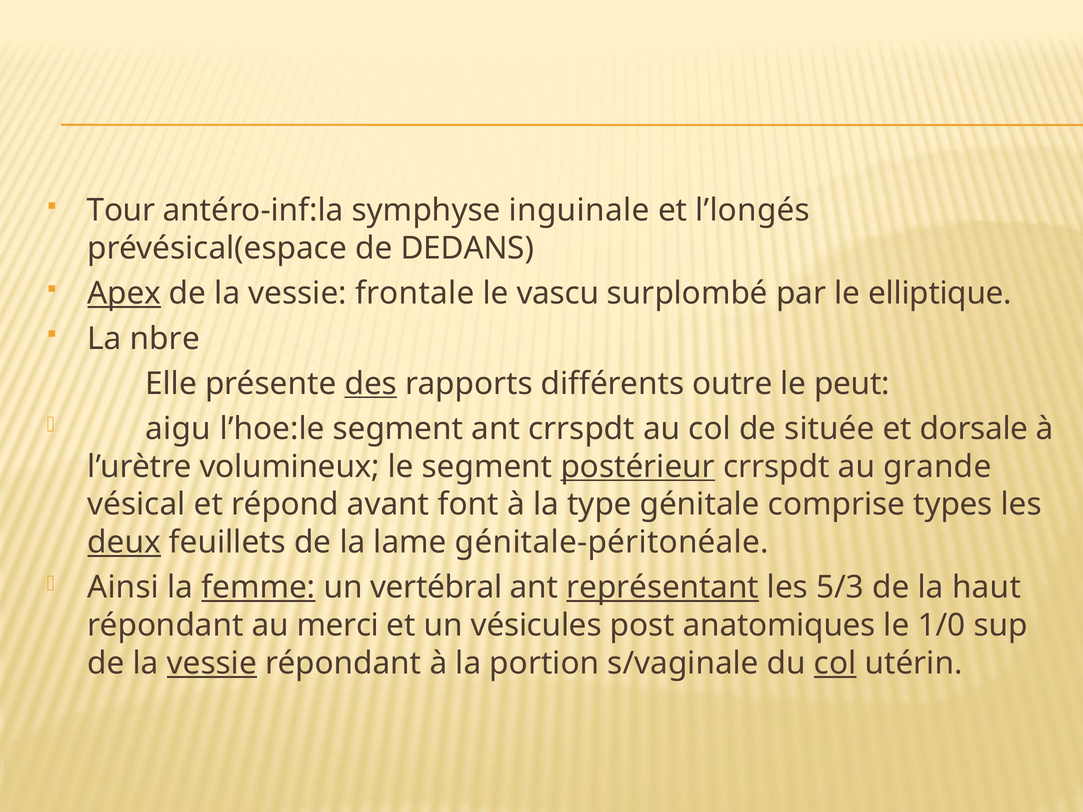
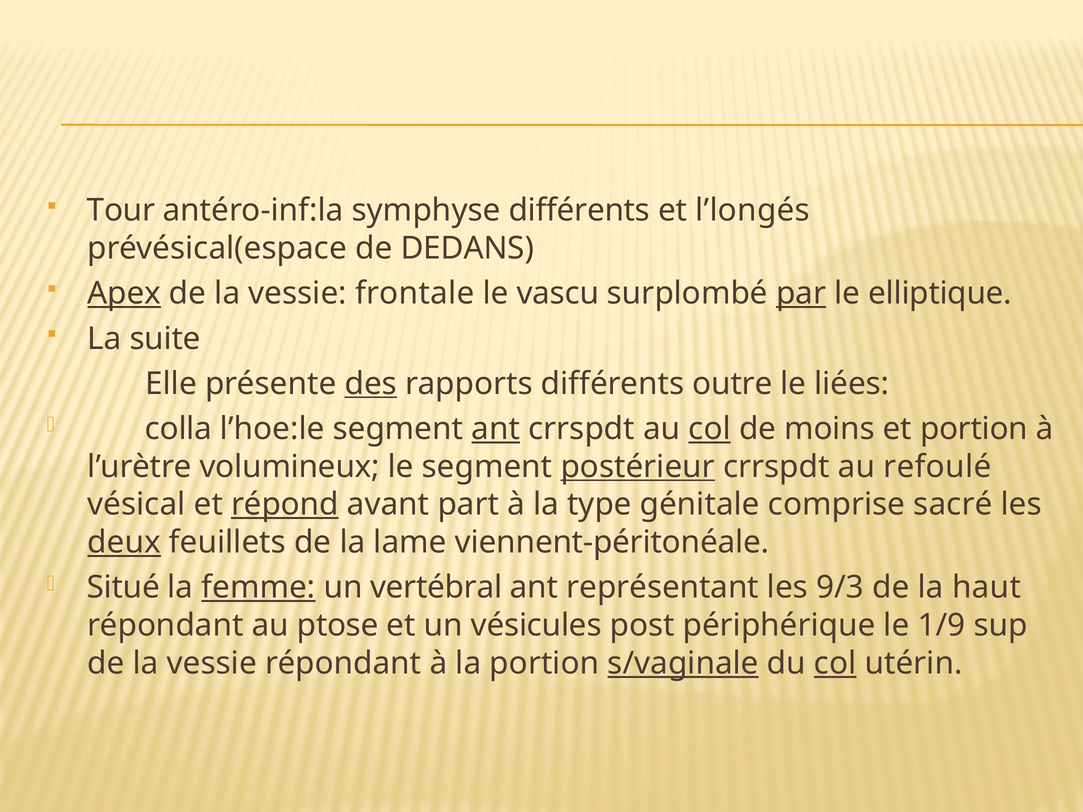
symphyse inguinale: inguinale -> différents
par underline: none -> present
nbre: nbre -> suite
peut: peut -> liées
aigu: aigu -> colla
ant at (496, 429) underline: none -> present
col at (710, 429) underline: none -> present
située: située -> moins
et dorsale: dorsale -> portion
grande: grande -> refoulé
répond underline: none -> present
font: font -> part
types: types -> sacré
génitale-péritonéale: génitale-péritonéale -> viennent-péritonéale
Ainsi: Ainsi -> Situé
représentant underline: present -> none
5/3: 5/3 -> 9/3
merci: merci -> ptose
anatomiques: anatomiques -> périphérique
1/0: 1/0 -> 1/9
vessie at (212, 664) underline: present -> none
s/vaginale underline: none -> present
